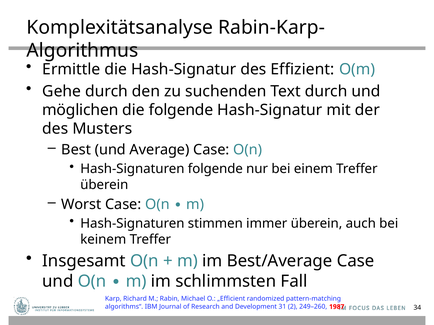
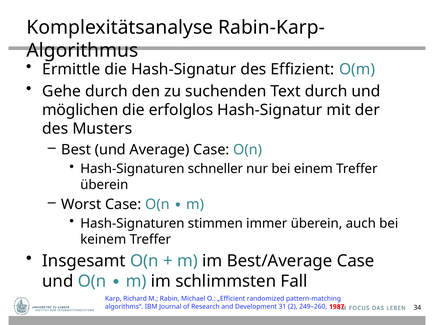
die folgende: folgende -> erfolglos
Hash-Signaturen folgende: folgende -> schneller
